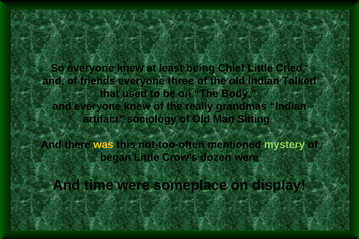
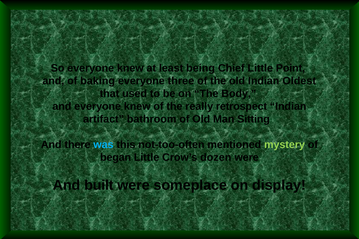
Cried: Cried -> Point
friends: friends -> baking
Talked: Talked -> Oldest
grandmas: grandmas -> retrospect
sociology: sociology -> bathroom
was colour: yellow -> light blue
time: time -> built
